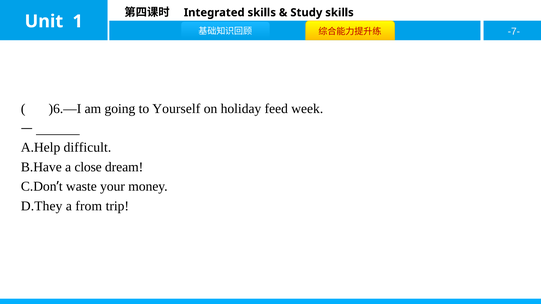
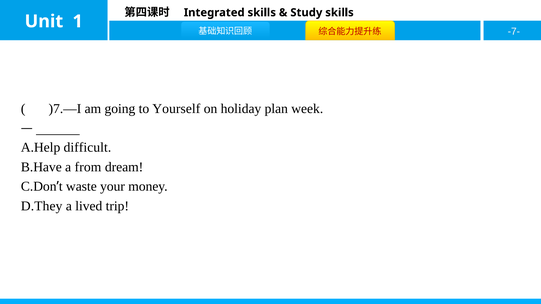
)6.—I: )6.—I -> )7.—I
feed: feed -> plan
close: close -> from
from: from -> lived
